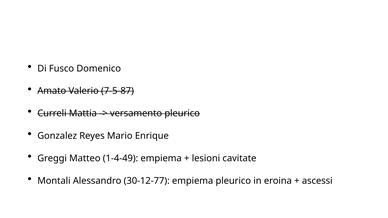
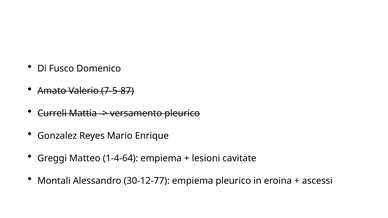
1-4-49: 1-4-49 -> 1-4-64
